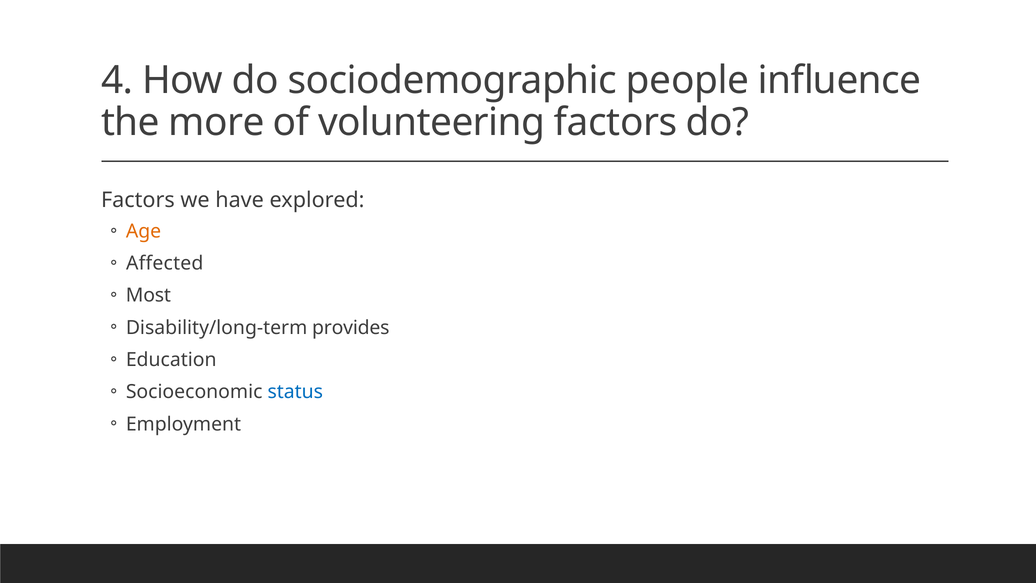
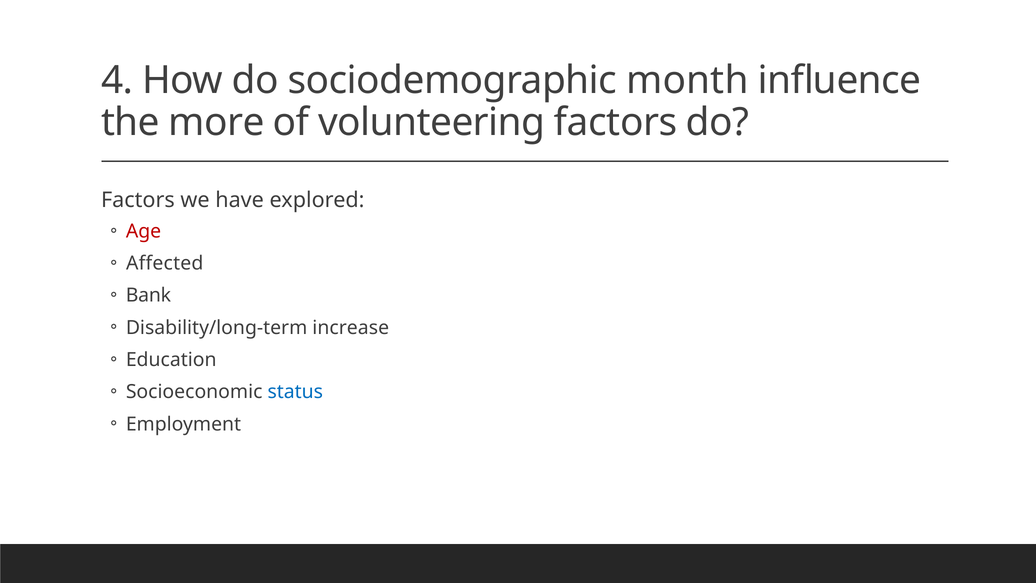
people: people -> month
Age colour: orange -> red
Most: Most -> Bank
provides: provides -> increase
